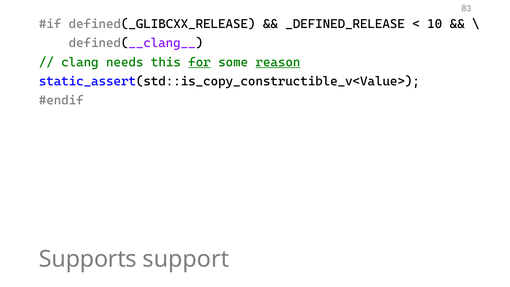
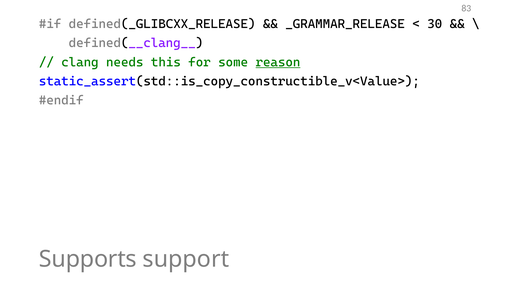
_DEFINED_RELEASE: _DEFINED_RELEASE -> _GRAMMAR_RELEASE
10: 10 -> 30
for underline: present -> none
